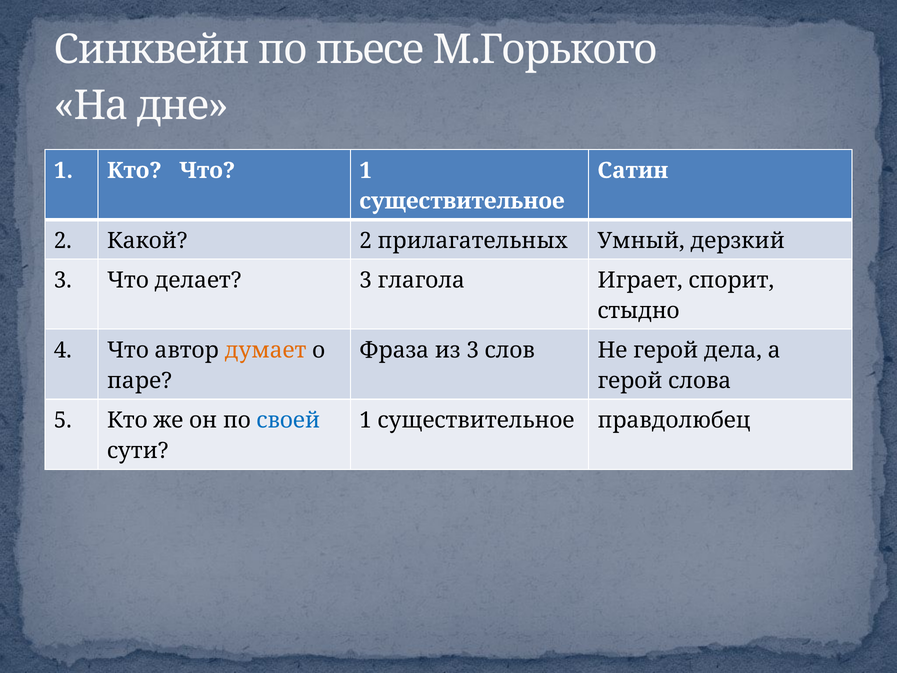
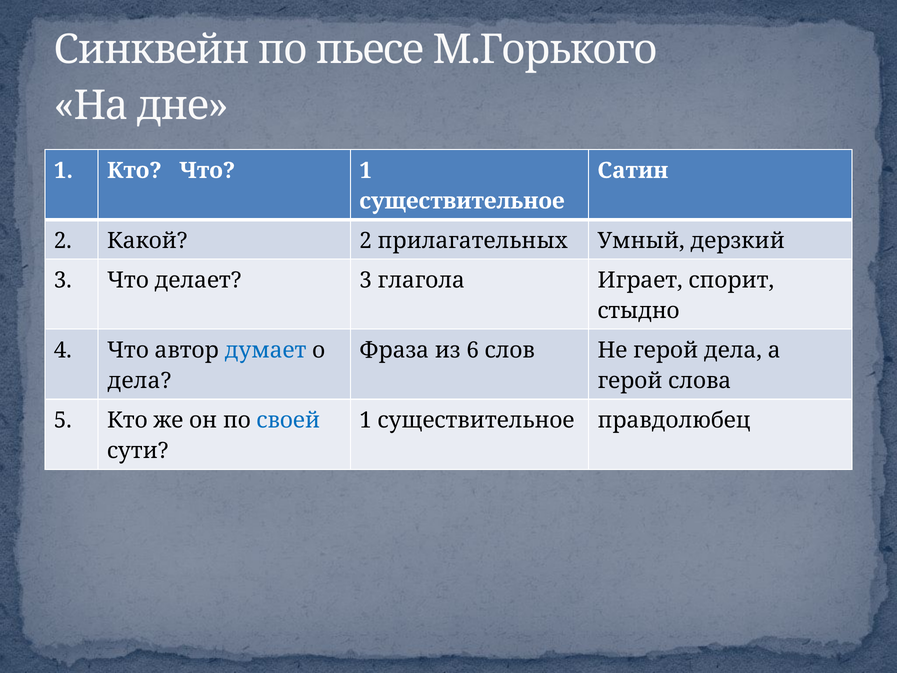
думает colour: orange -> blue
из 3: 3 -> 6
паре at (139, 381): паре -> дела
